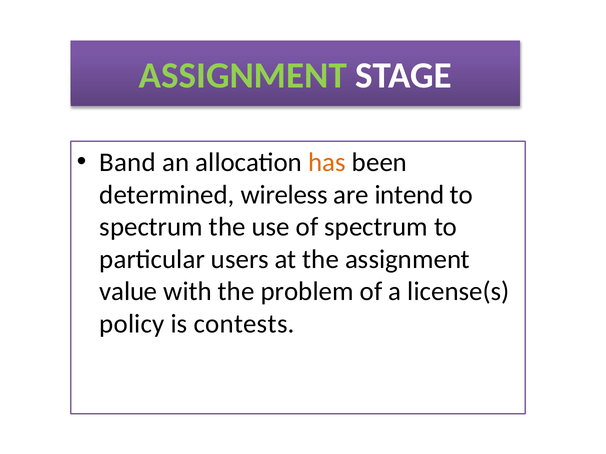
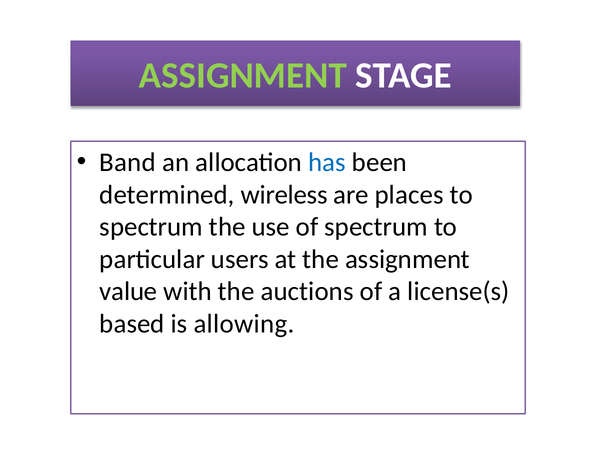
has colour: orange -> blue
intend: intend -> places
problem: problem -> auctions
policy: policy -> based
contests: contests -> allowing
